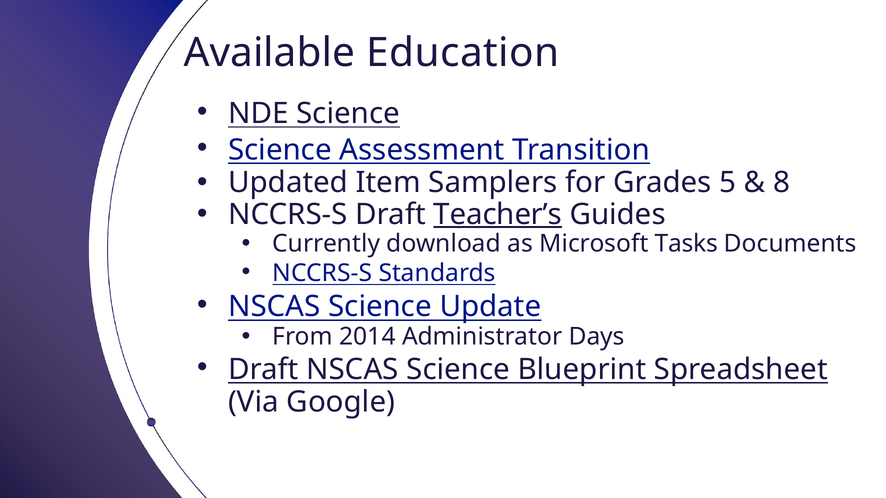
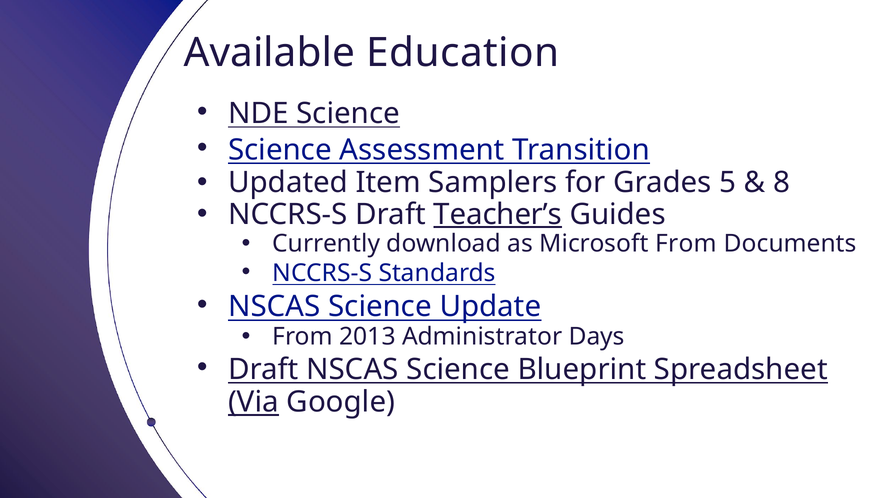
Microsoft Tasks: Tasks -> From
2014: 2014 -> 2013
Via underline: none -> present
